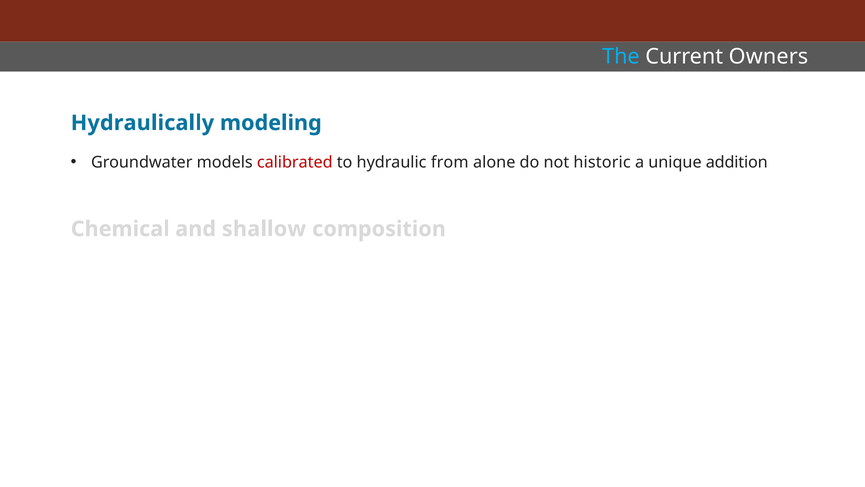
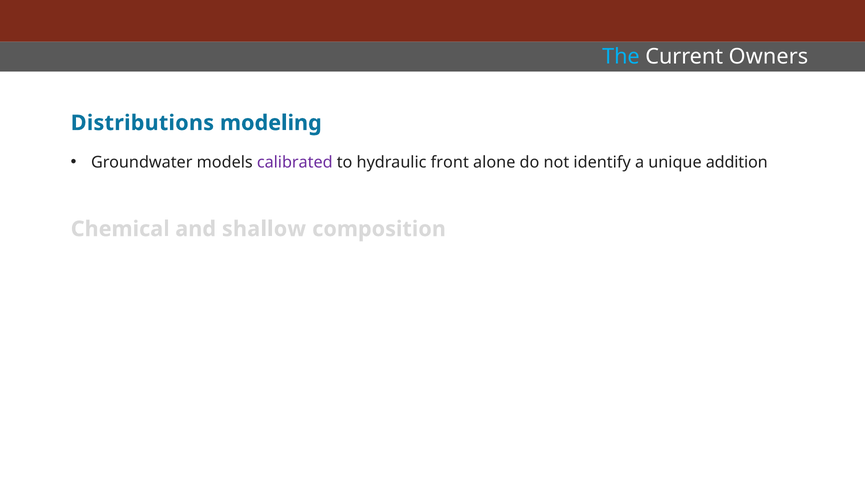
Hydraulically: Hydraulically -> Distributions
calibrated colour: red -> purple
from: from -> front
historic: historic -> identify
